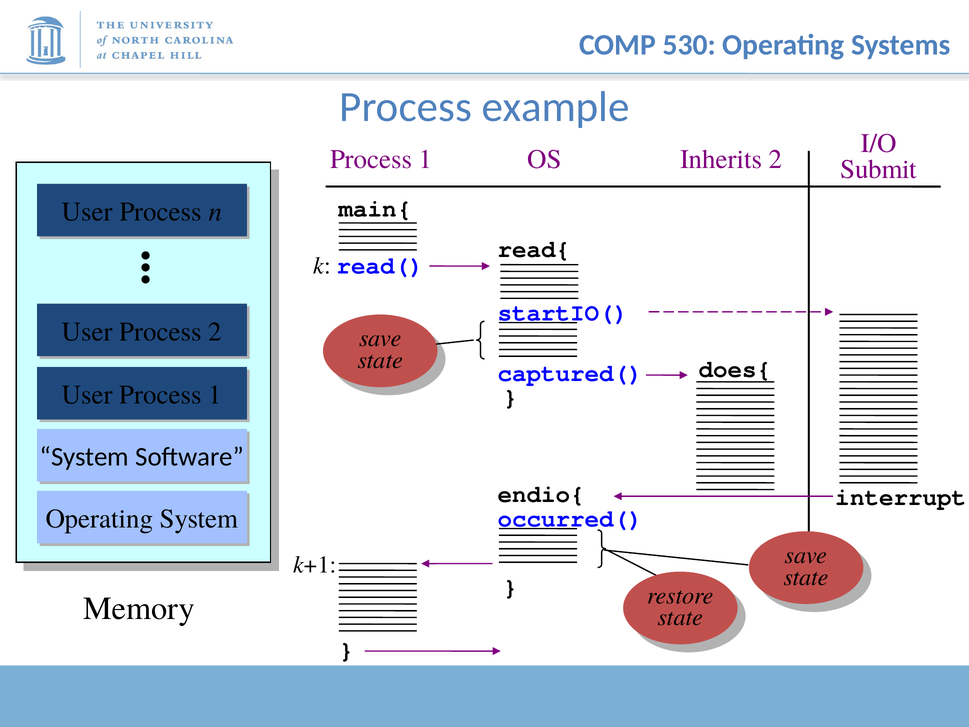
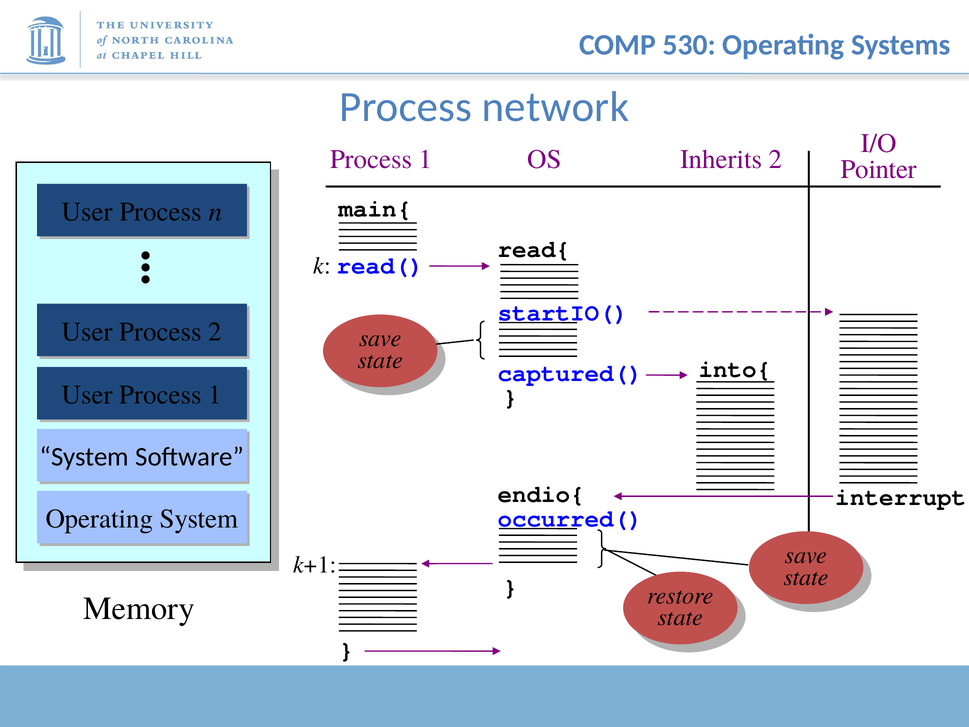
example: example -> network
Submit: Submit -> Pointer
does{: does{ -> into{
